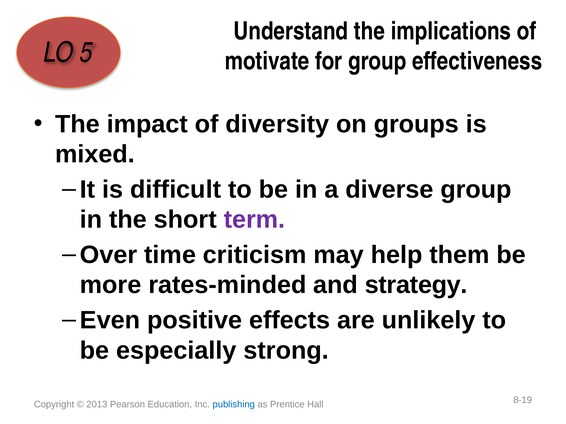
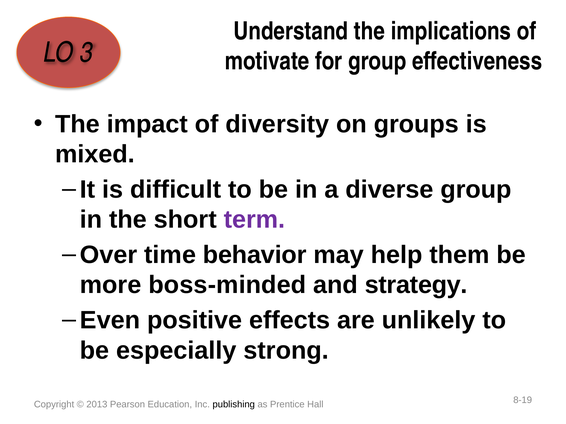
5: 5 -> 3
criticism: criticism -> behavior
rates-minded: rates-minded -> boss-minded
publishing colour: blue -> black
